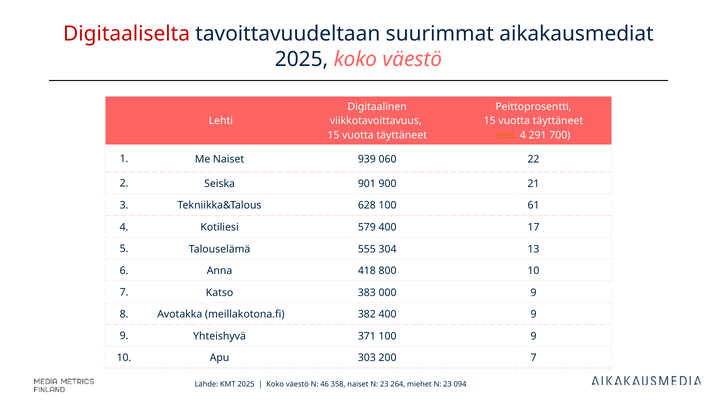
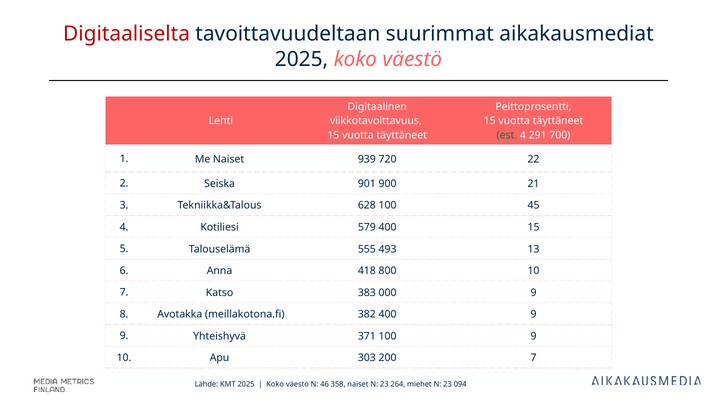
est colour: orange -> green
060: 060 -> 720
61: 61 -> 45
400 17: 17 -> 15
304: 304 -> 493
